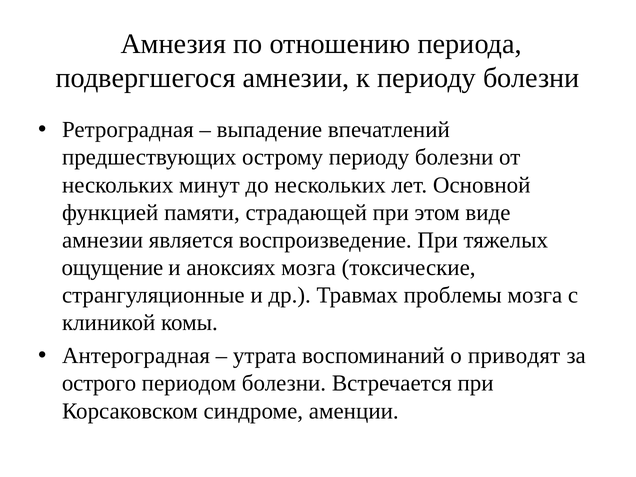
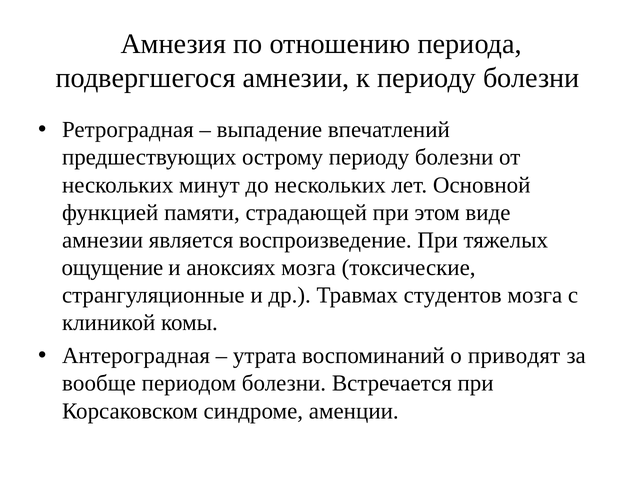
проблемы: проблемы -> студентов
острого: острого -> вообще
